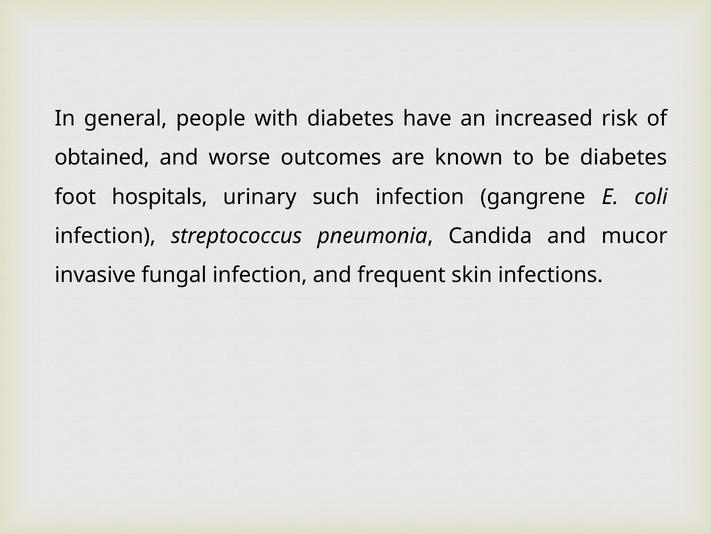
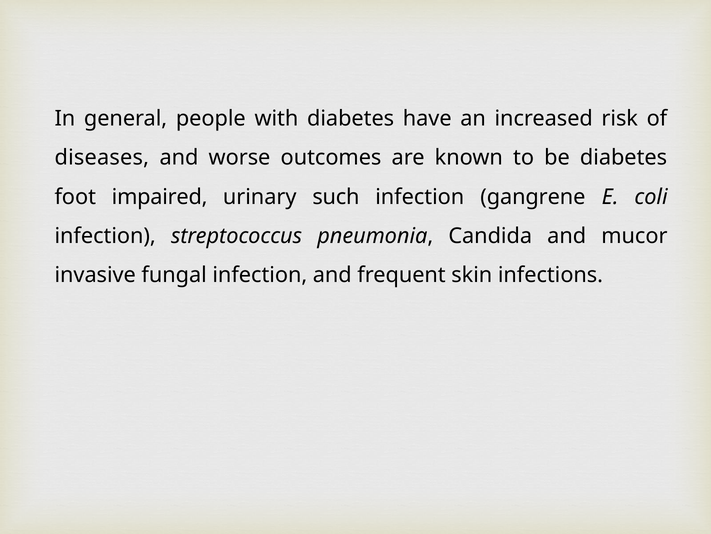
obtained: obtained -> diseases
hospitals: hospitals -> impaired
